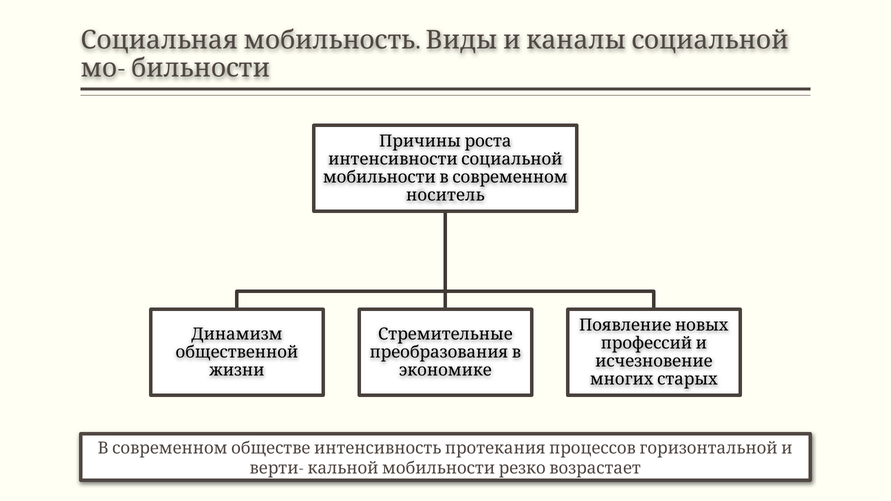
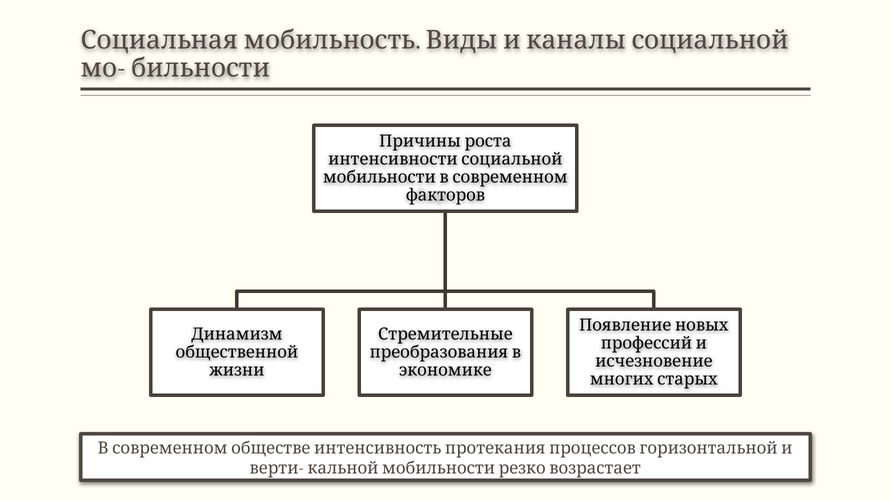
носитель: носитель -> факторов
